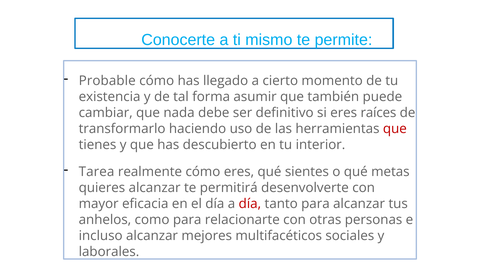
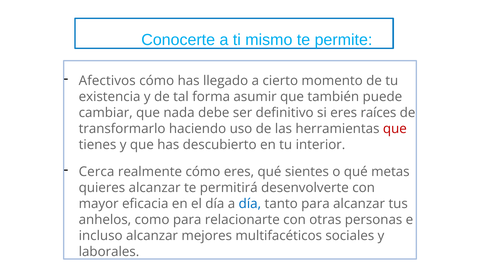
Probable: Probable -> Afectivos
Tarea: Tarea -> Cerca
día at (250, 204) colour: red -> blue
